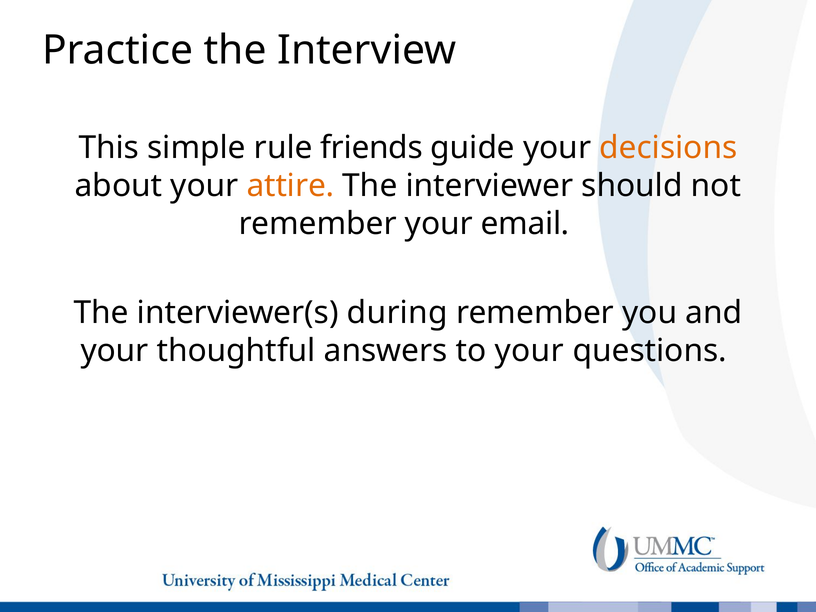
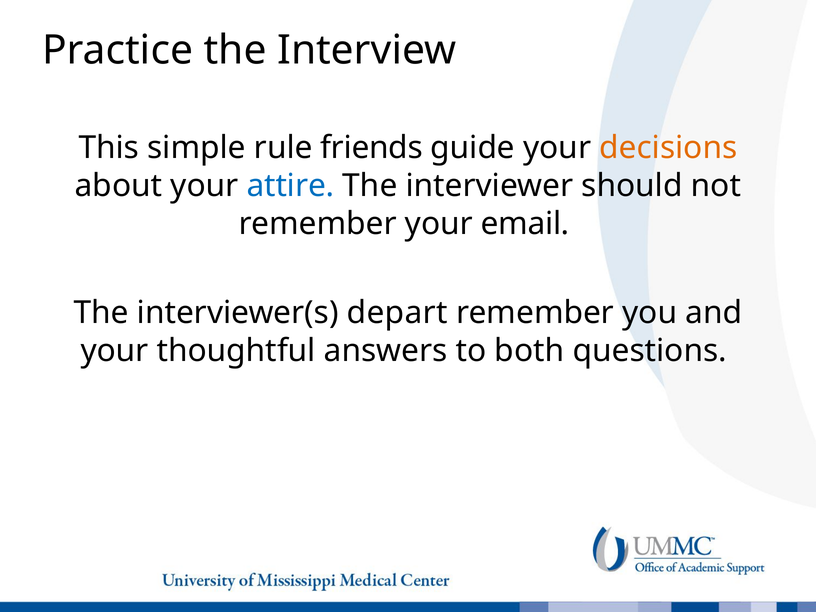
attire colour: orange -> blue
during: during -> depart
to your: your -> both
